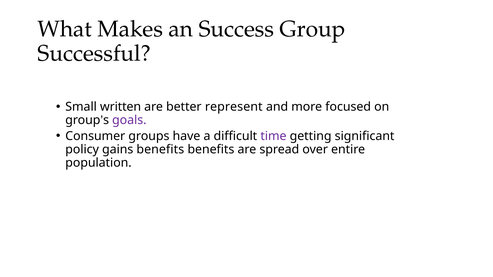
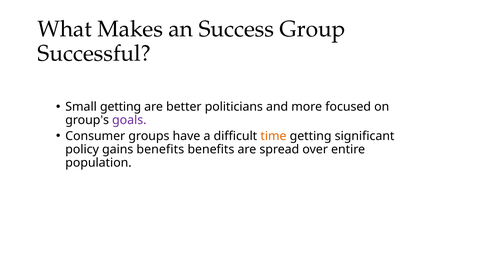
Small written: written -> getting
represent: represent -> politicians
time colour: purple -> orange
